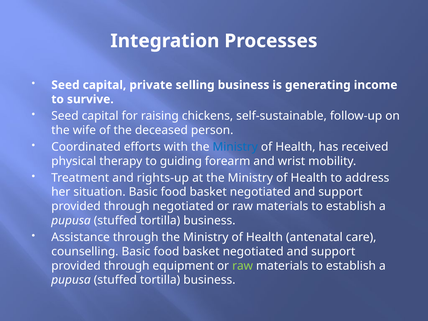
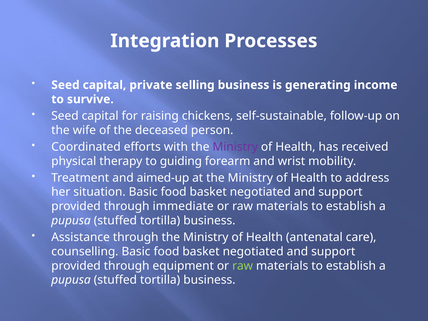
Ministry at (235, 147) colour: blue -> purple
rights-up: rights-up -> aimed-up
through negotiated: negotiated -> immediate
